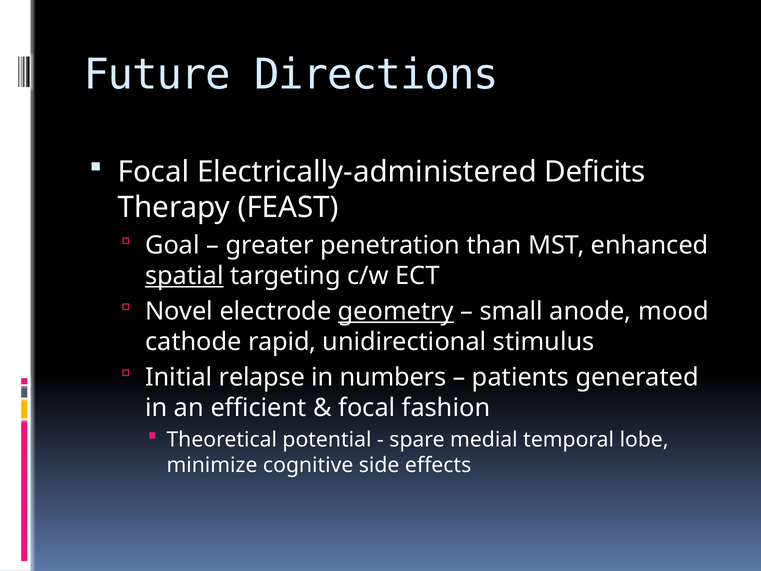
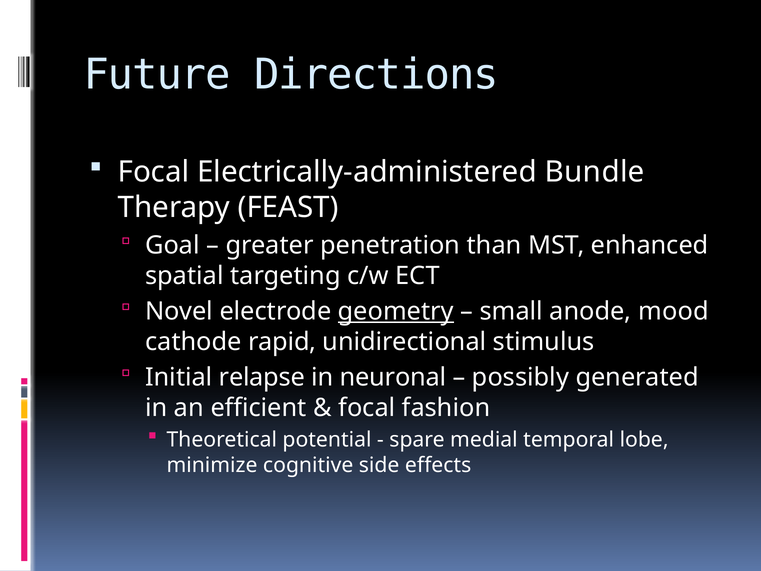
Deficits: Deficits -> Bundle
spatial underline: present -> none
numbers: numbers -> neuronal
patients: patients -> possibly
